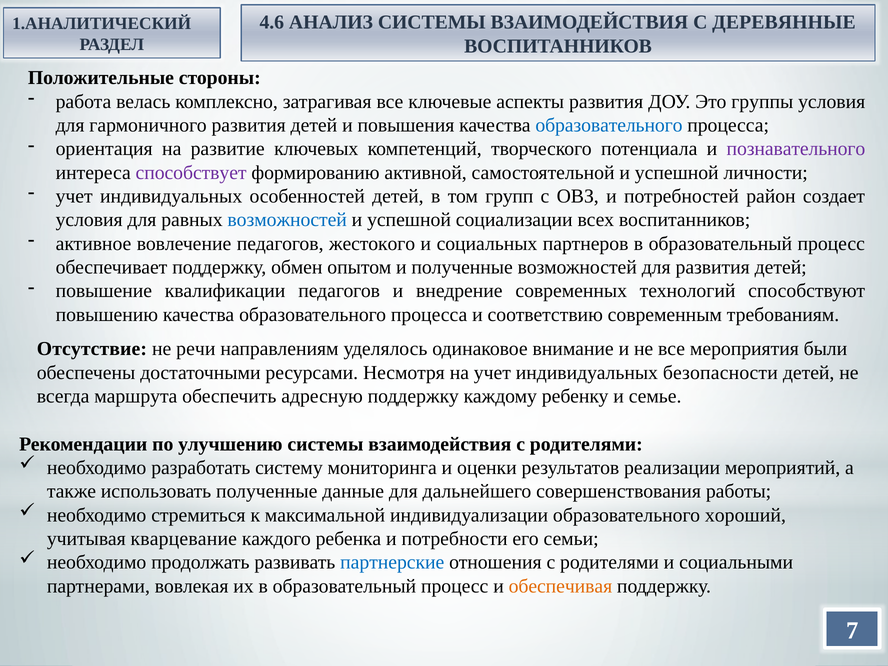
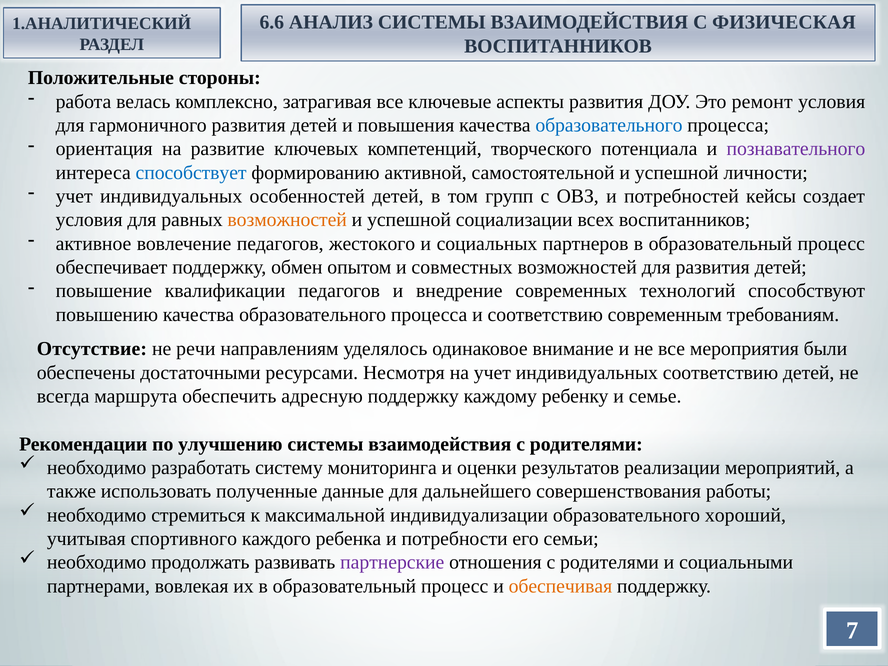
4.6: 4.6 -> 6.6
ДЕРЕВЯННЫЕ: ДЕРЕВЯННЫЕ -> ФИЗИЧЕСКАЯ
группы: группы -> ремонт
способствует colour: purple -> blue
район: район -> кейсы
возможностей at (287, 220) colour: blue -> orange
и полученные: полученные -> совместных
индивидуальных безопасности: безопасности -> соответствию
кварцевание: кварцевание -> спортивного
партнерские colour: blue -> purple
